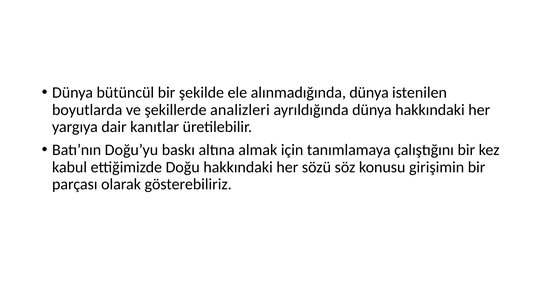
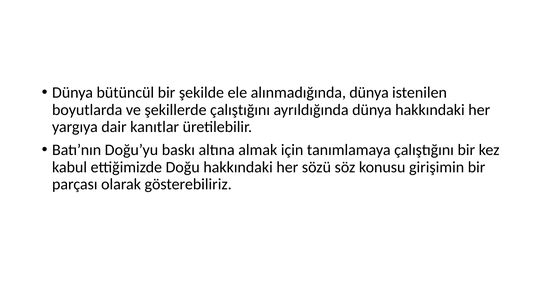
şekillerde analizleri: analizleri -> çalıştığını
